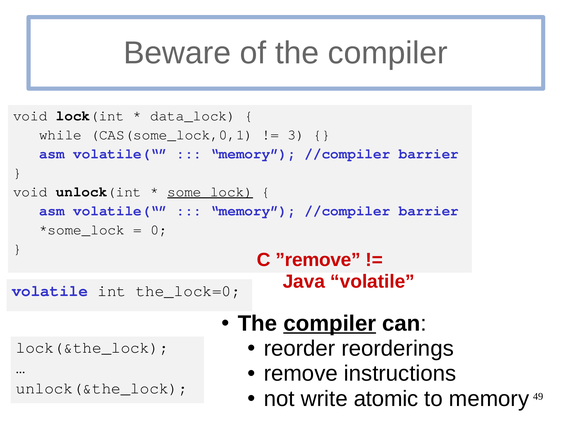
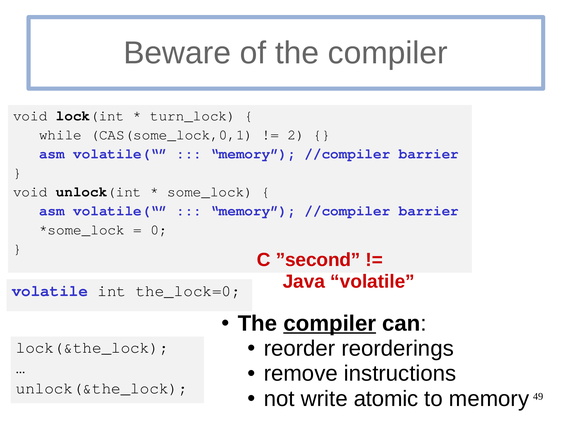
data_lock: data_lock -> turn_lock
3: 3 -> 2
some_lock underline: present -> none
”remove: ”remove -> ”second
